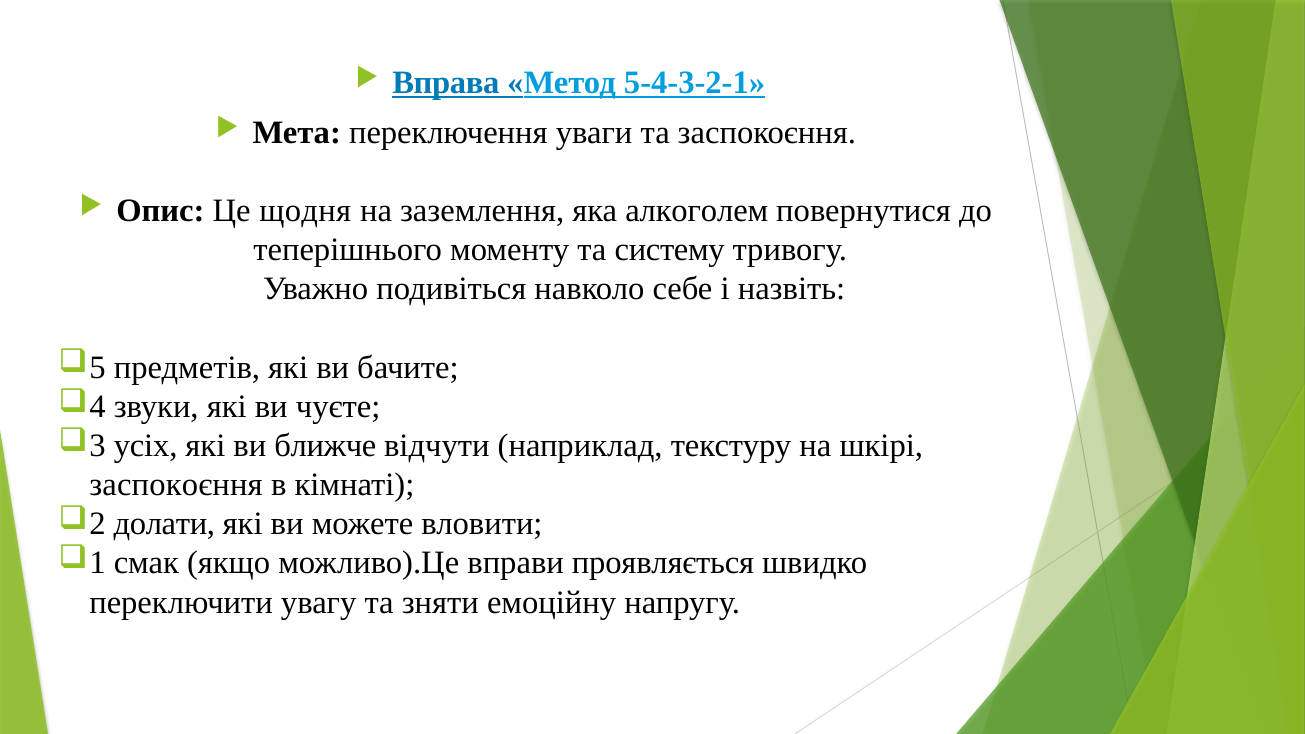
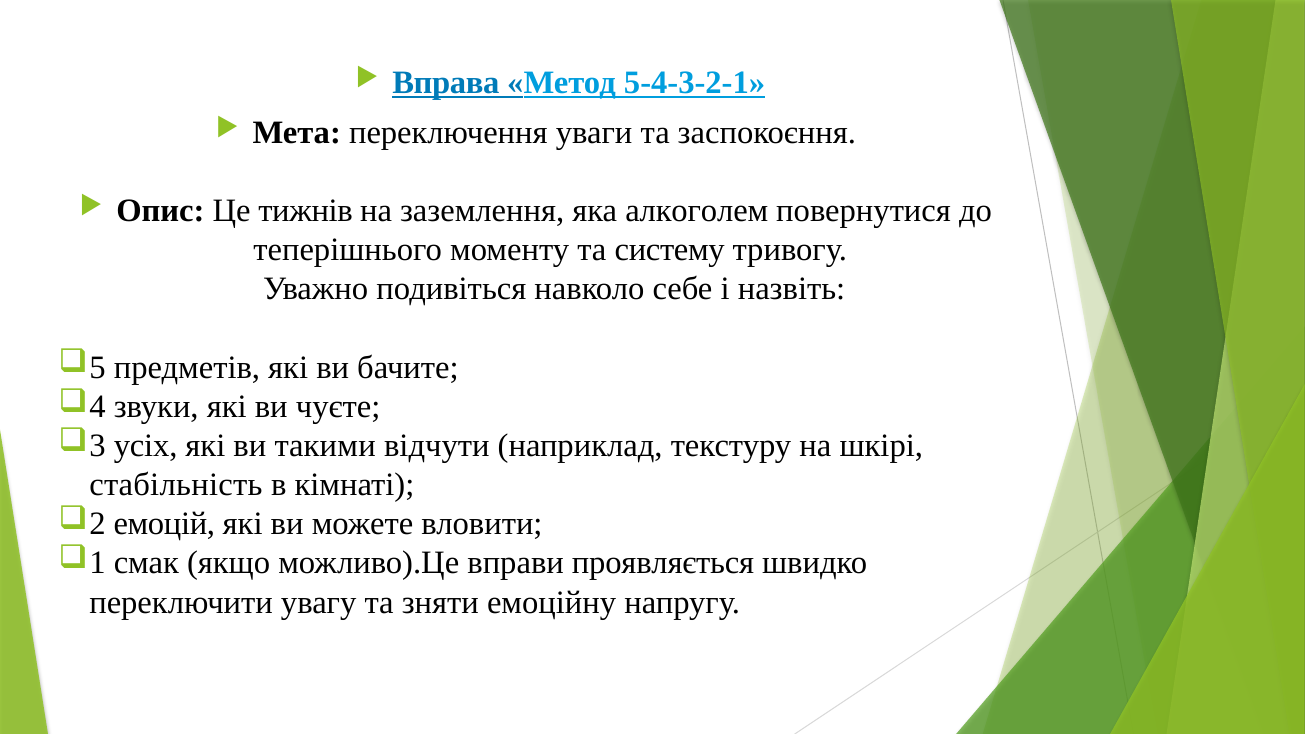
щодня: щодня -> тижнів
ближче: ближче -> такими
заспокоєння at (176, 485): заспокоєння -> стабільність
долати: долати -> емоцій
